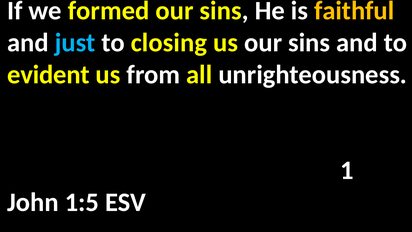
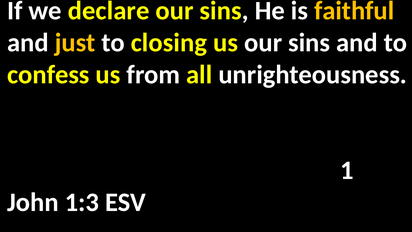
formed: formed -> declare
just colour: light blue -> yellow
evident: evident -> confess
1:5: 1:5 -> 1:3
